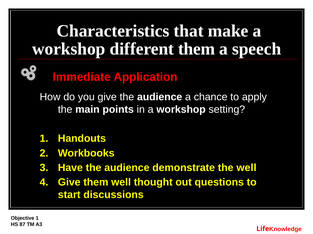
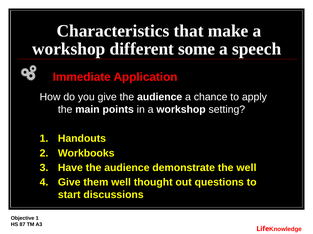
different them: them -> some
